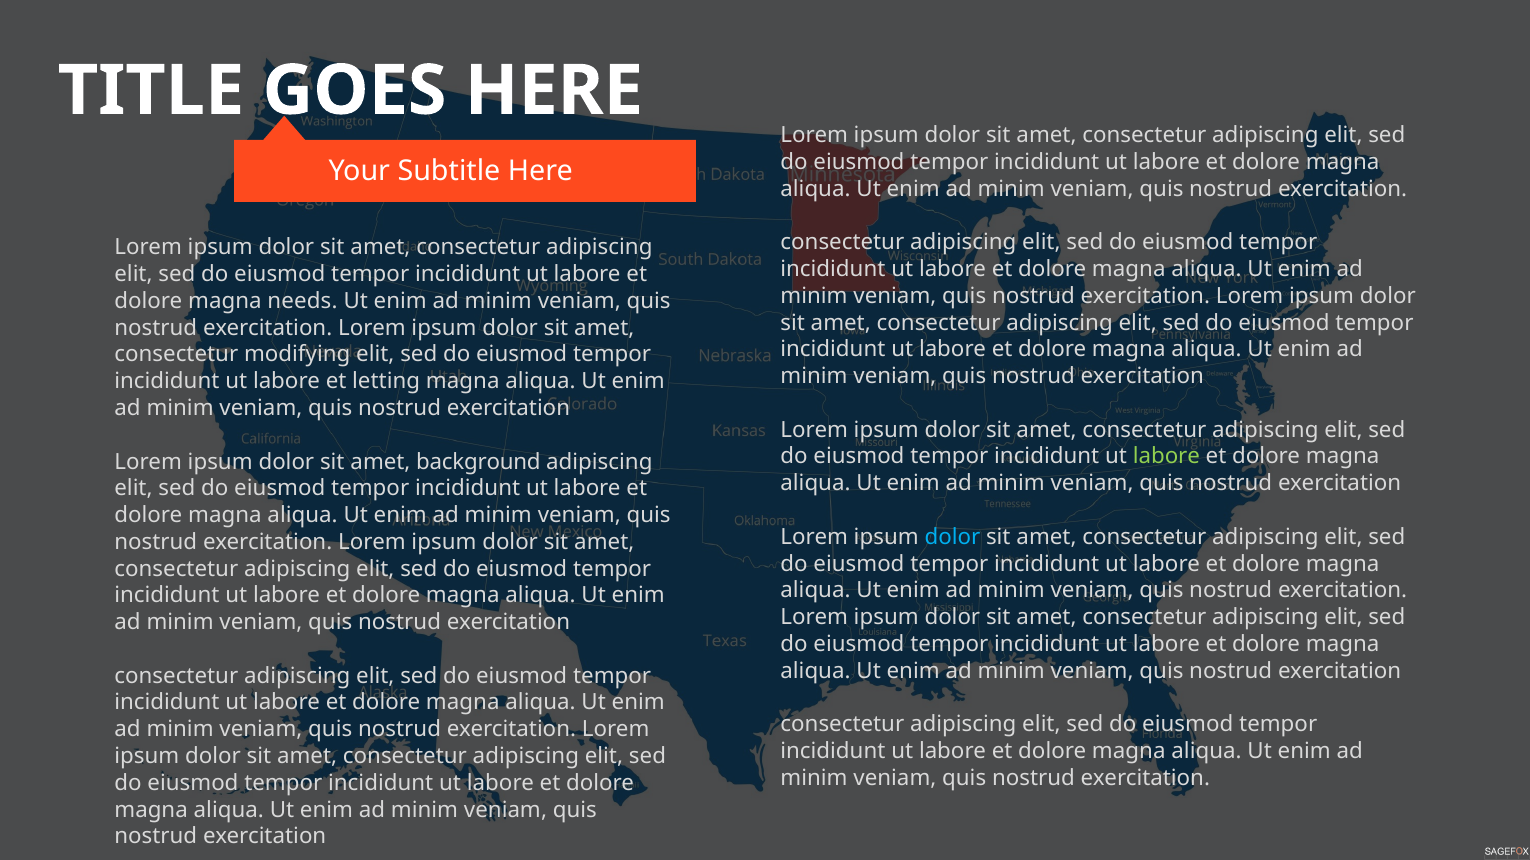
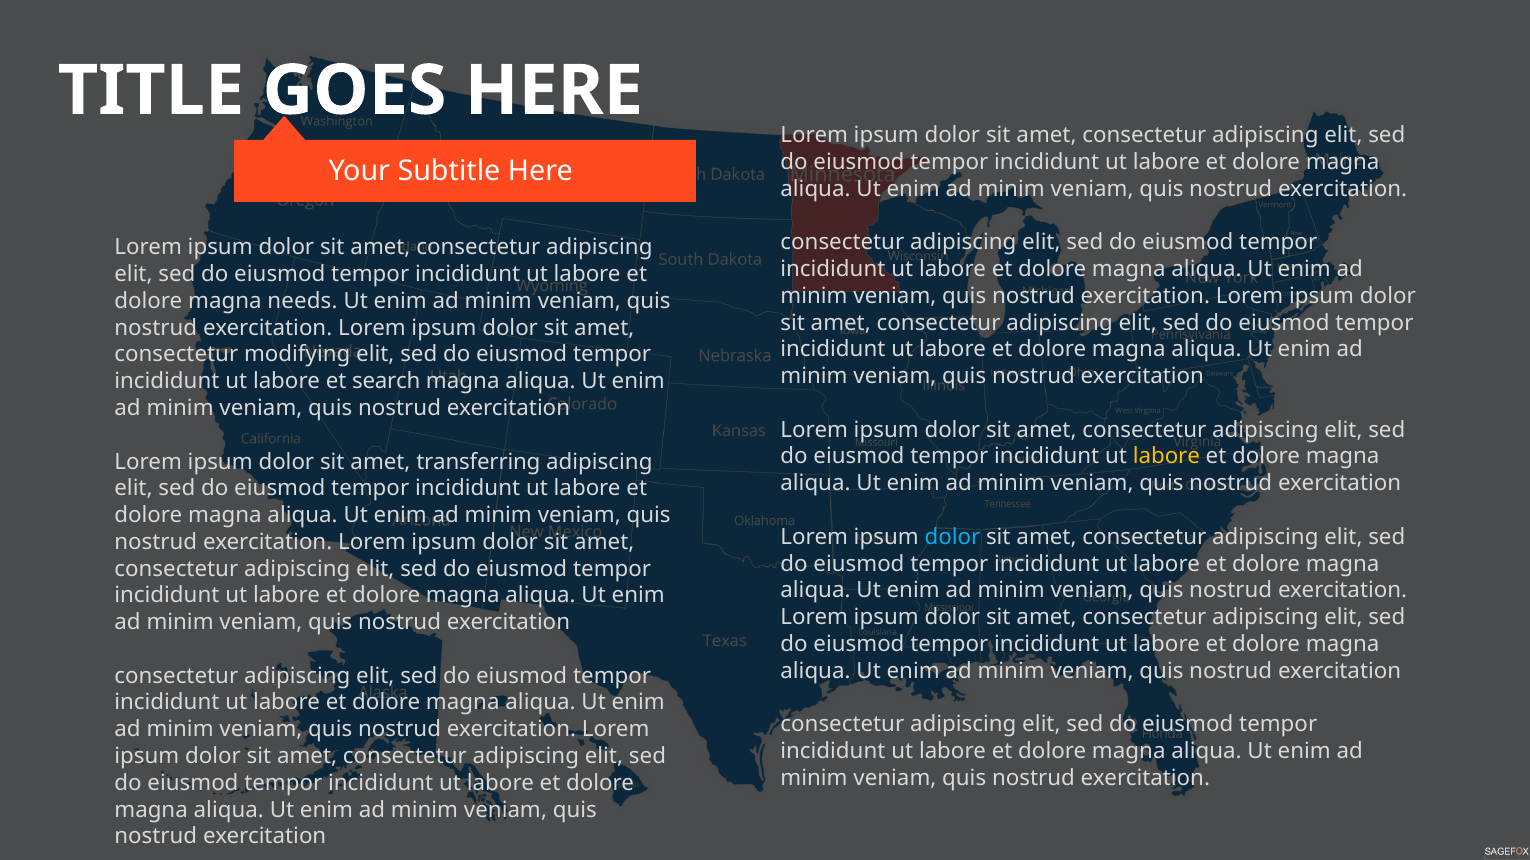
letting: letting -> search
labore at (1166, 457) colour: light green -> yellow
background: background -> transferring
